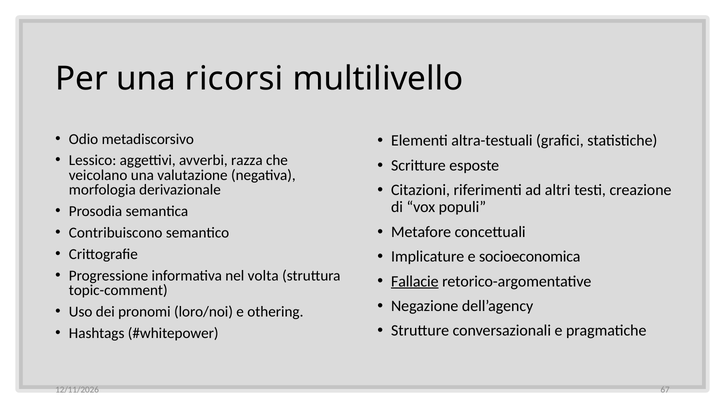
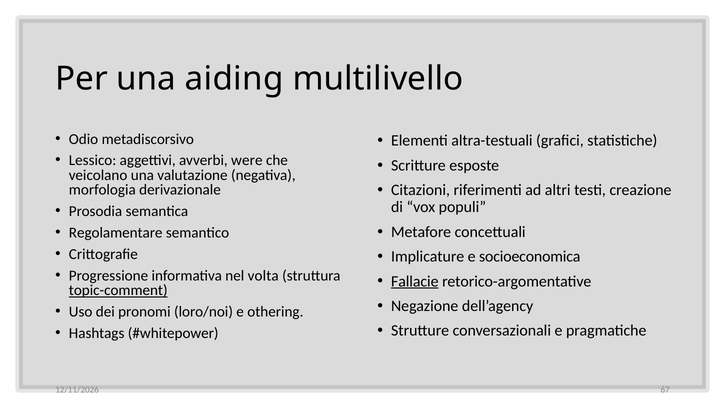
ricorsi: ricorsi -> aiding
razza: razza -> were
Contribuiscono: Contribuiscono -> Regolamentare
topic-comment underline: none -> present
